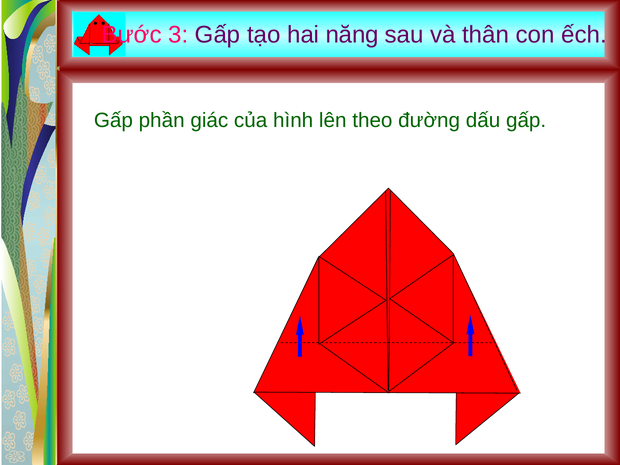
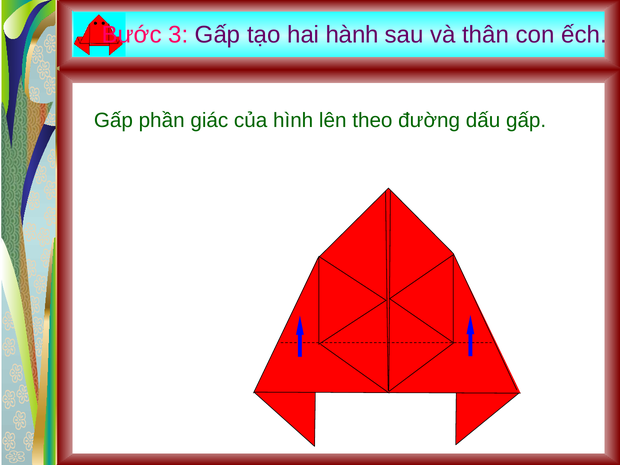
năng: năng -> hành
